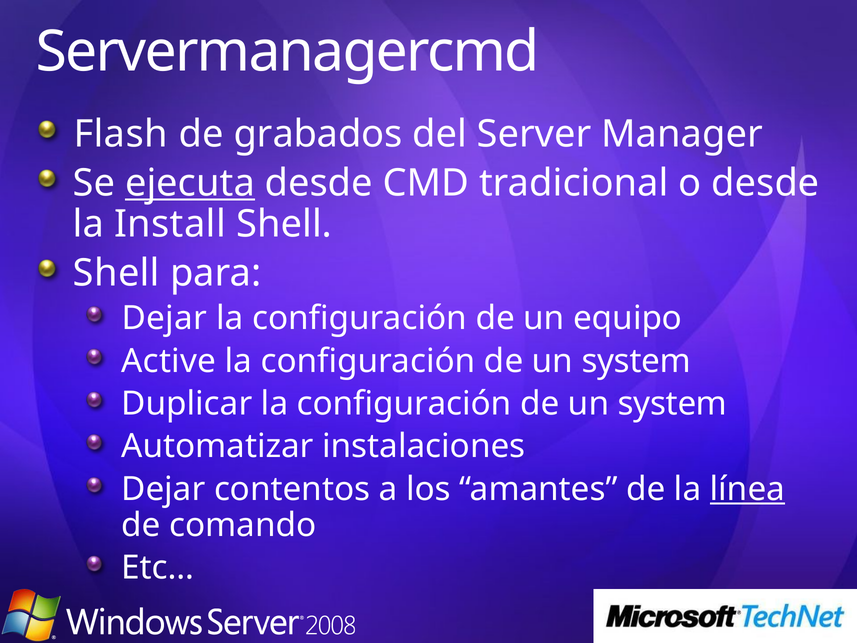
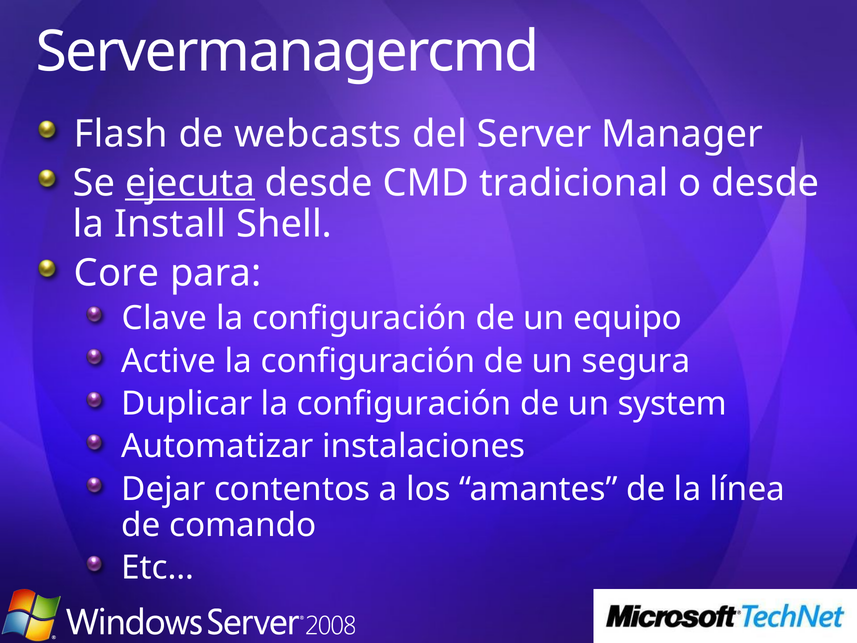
grabados: grabados -> webcasts
Shell at (116, 273): Shell -> Core
Dejar at (164, 318): Dejar -> Clave
system at (636, 361): system -> segura
línea underline: present -> none
